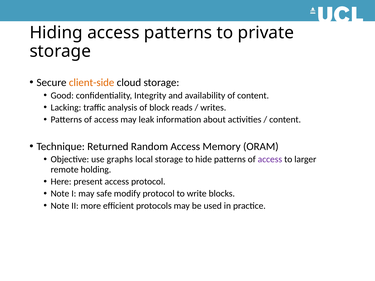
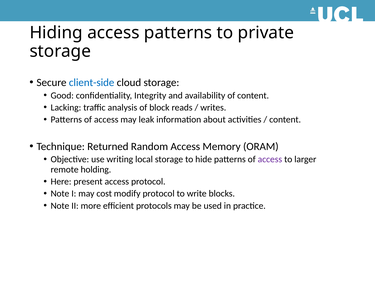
client-side colour: orange -> blue
graphs: graphs -> writing
safe: safe -> cost
